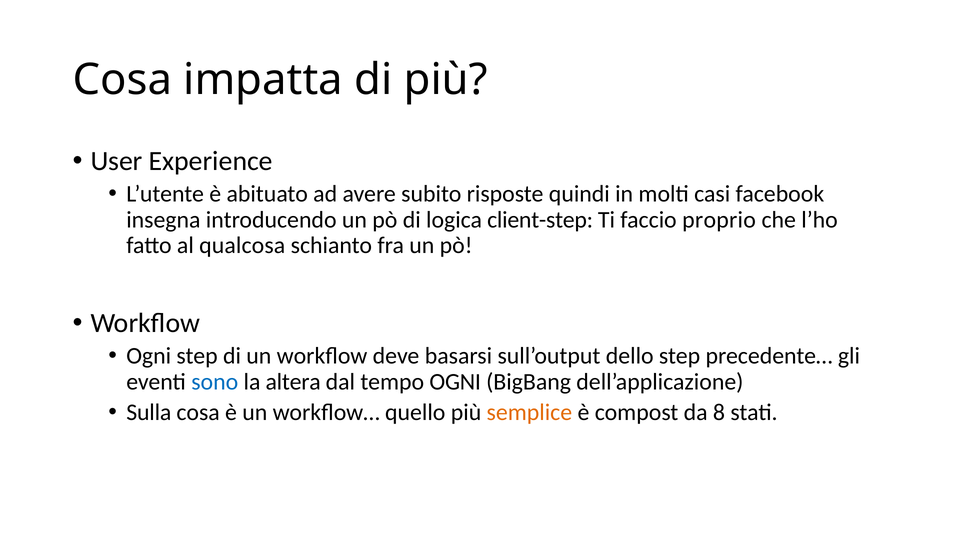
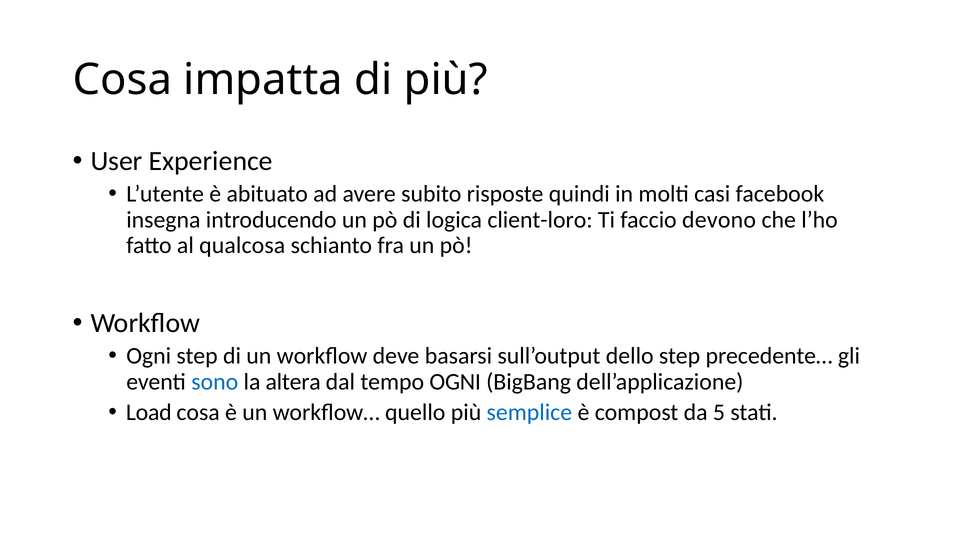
client-step: client-step -> client-loro
proprio: proprio -> devono
Sulla: Sulla -> Load
semplice colour: orange -> blue
8: 8 -> 5
